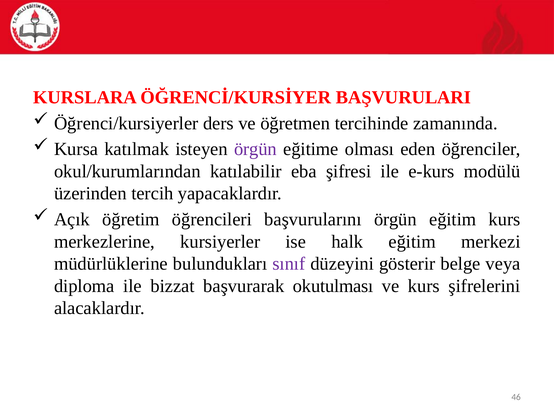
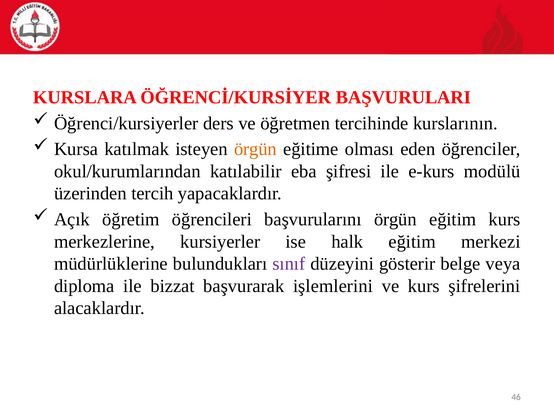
zamanında: zamanında -> kurslarının
örgün at (255, 149) colour: purple -> orange
okutulması: okutulması -> işlemlerini
